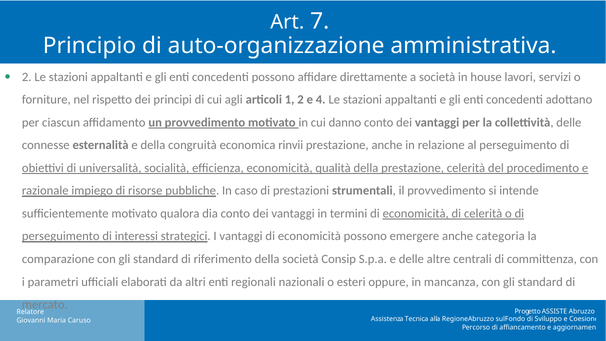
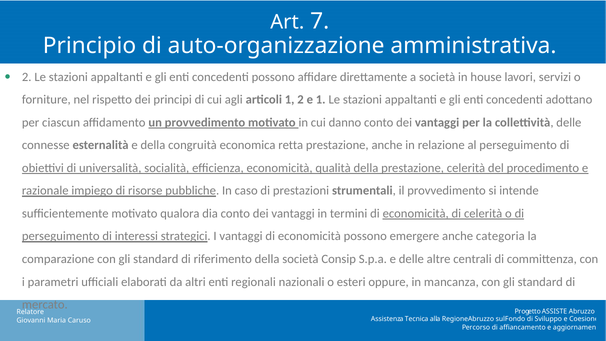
e 4: 4 -> 1
rinvii: rinvii -> retta
